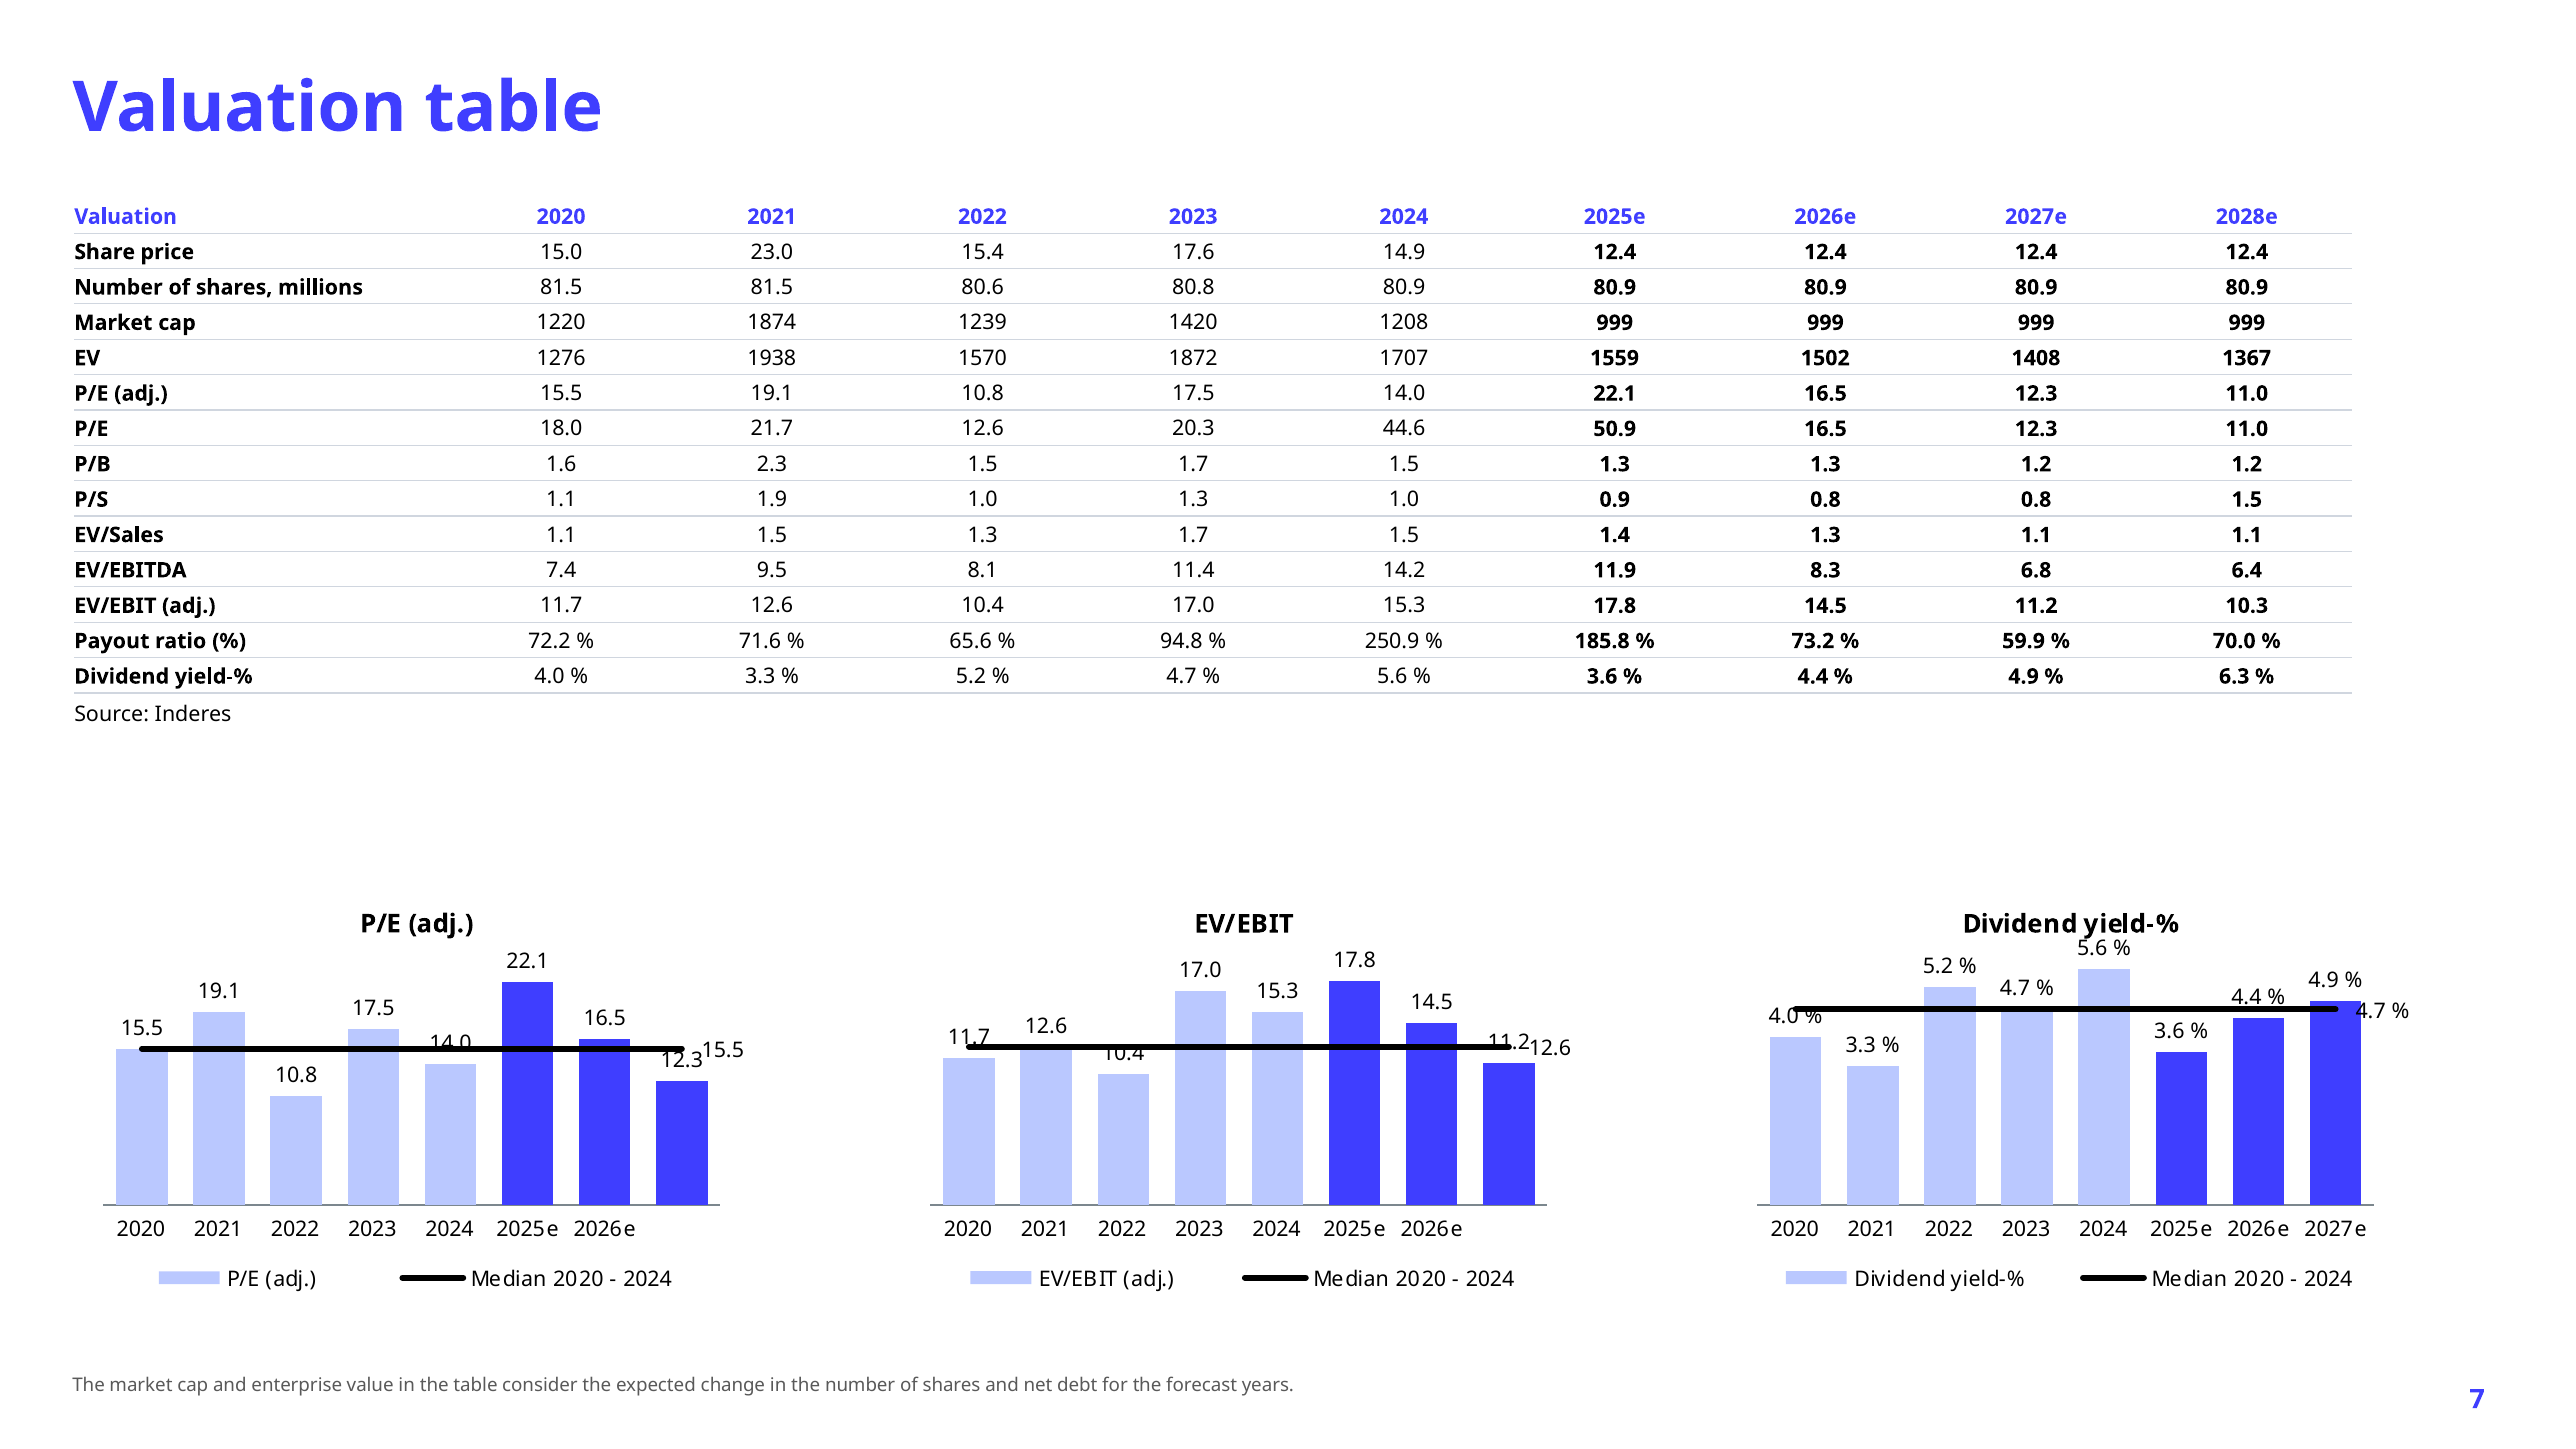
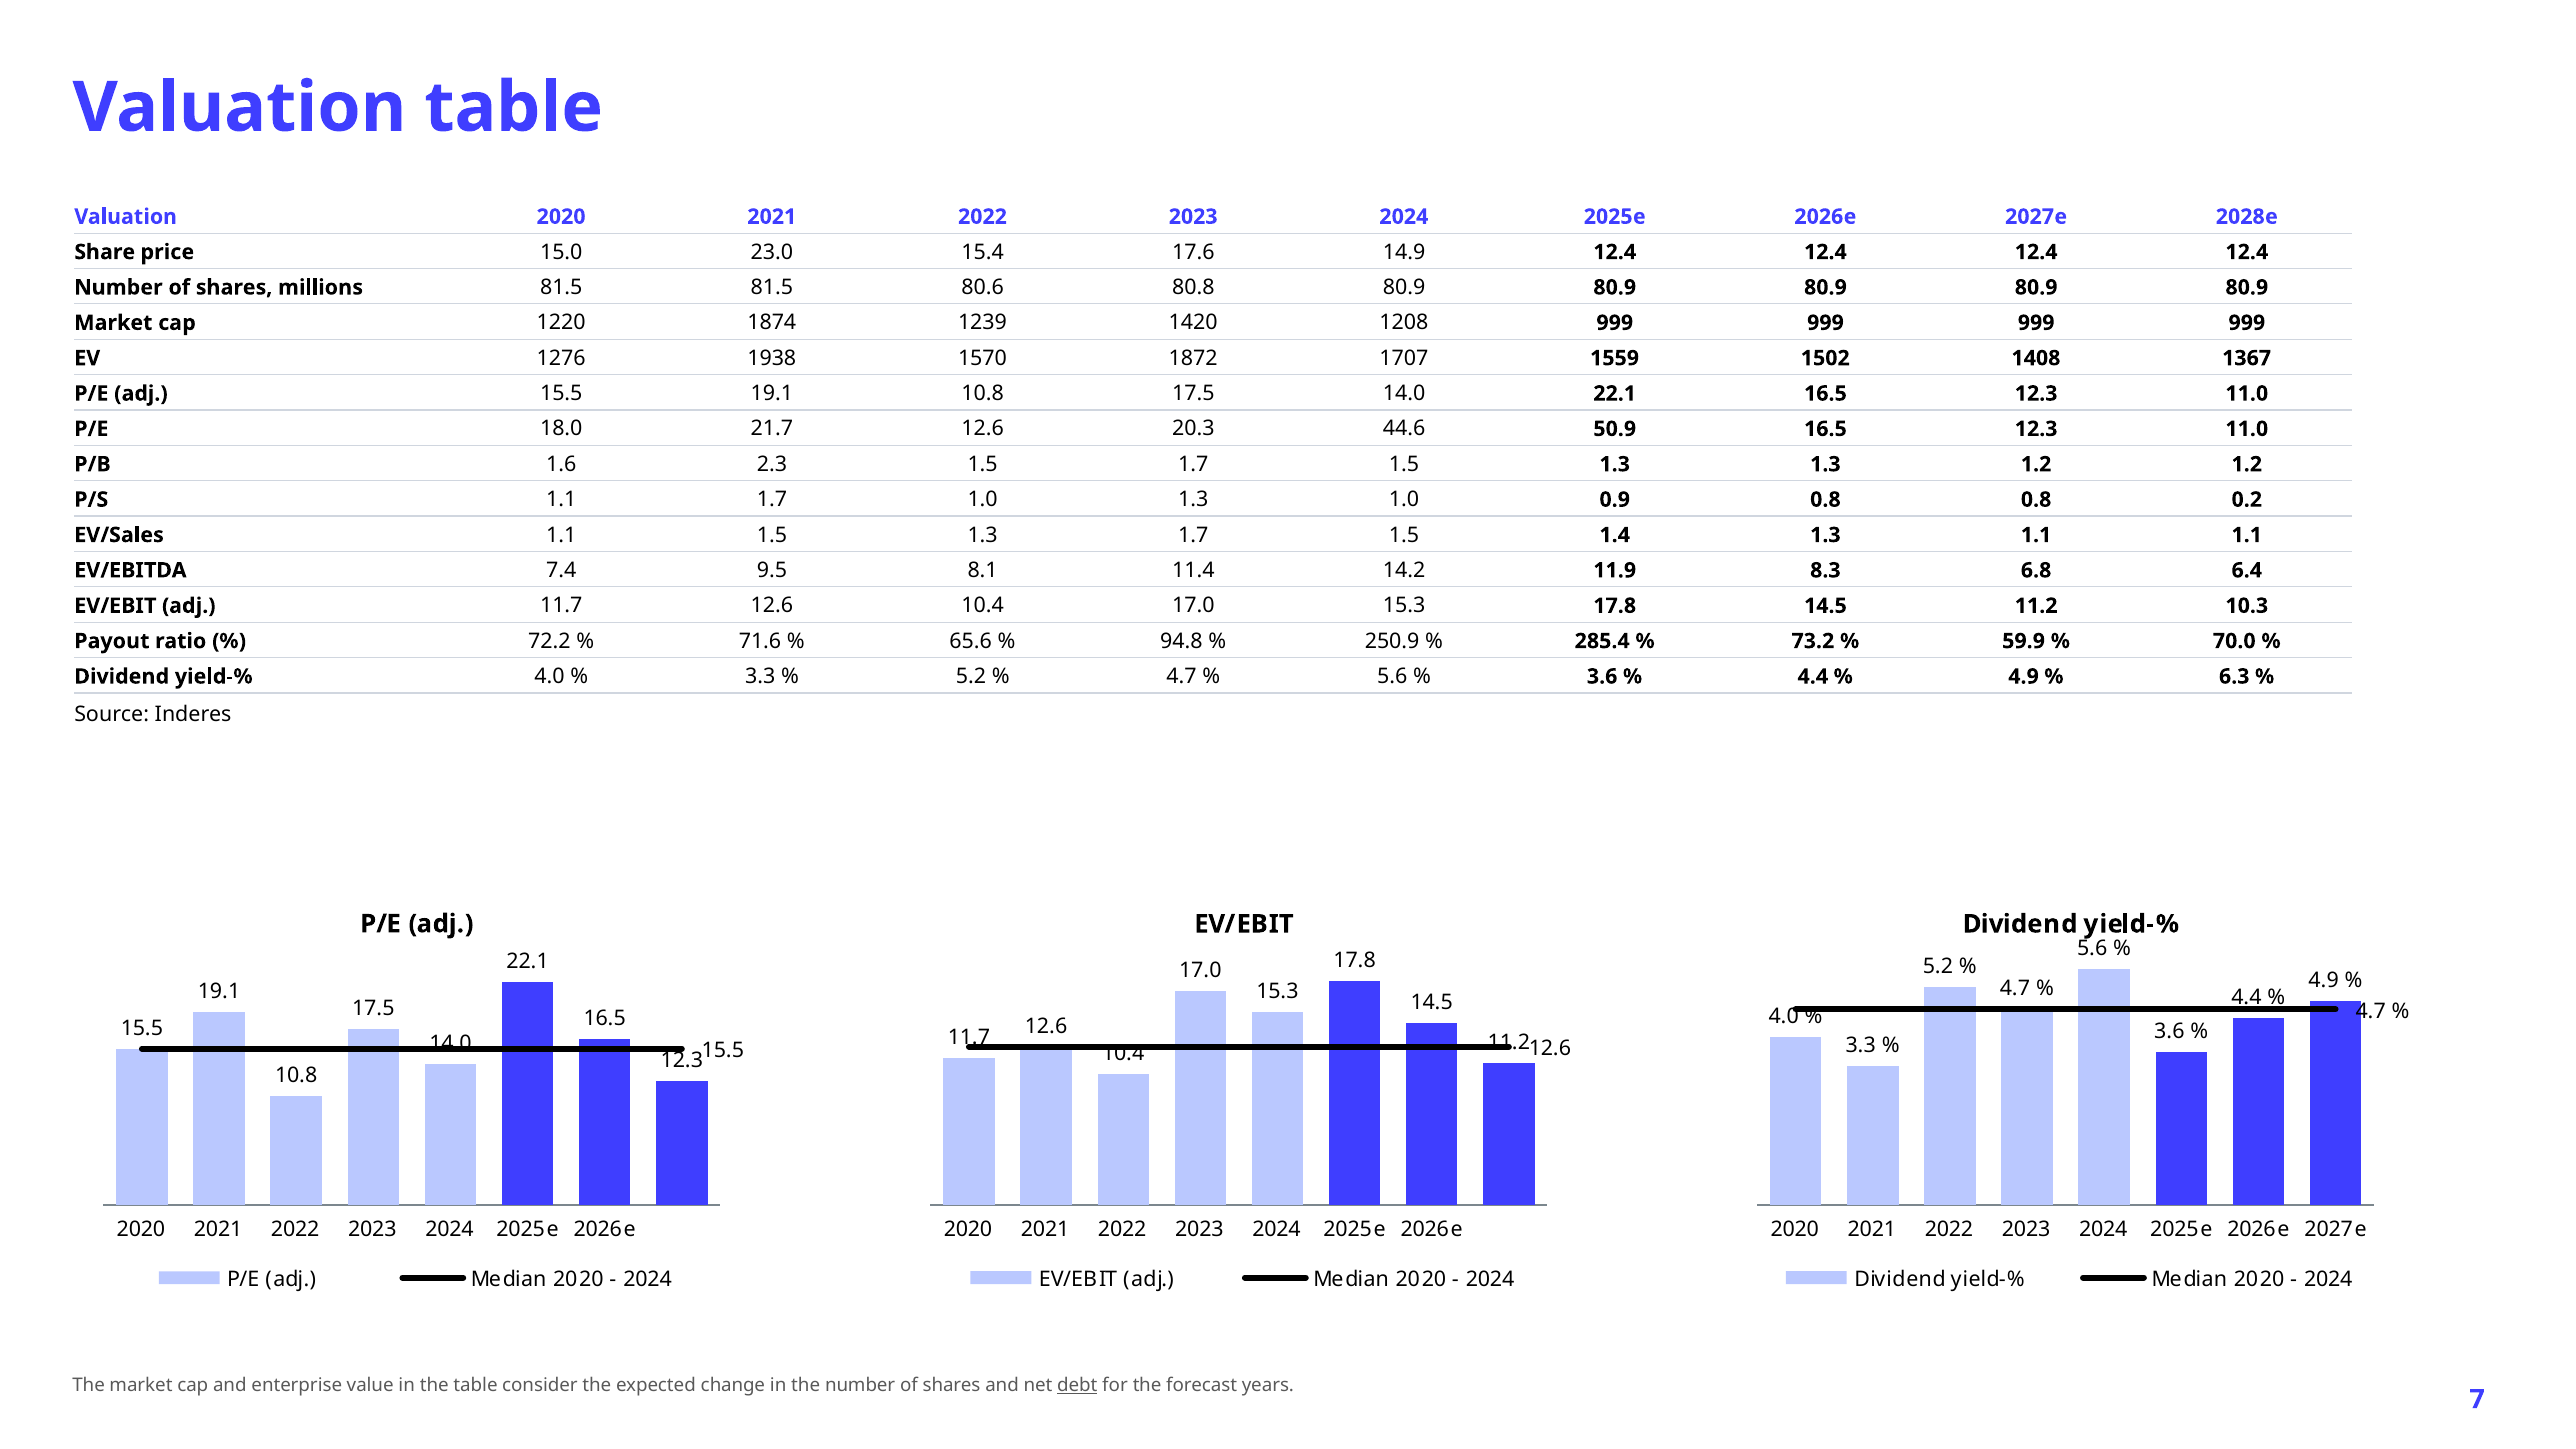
1.1 1.9: 1.9 -> 1.7
0.8 1.5: 1.5 -> 0.2
185.8: 185.8 -> 285.4
debt underline: none -> present
